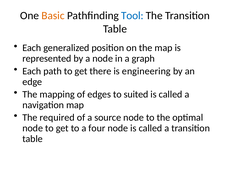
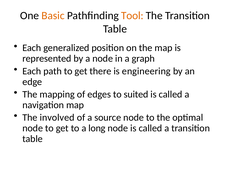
Tool colour: blue -> orange
required: required -> involved
four: four -> long
